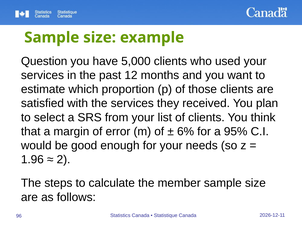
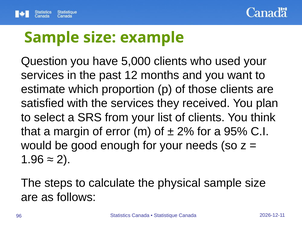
6%: 6% -> 2%
member: member -> physical
